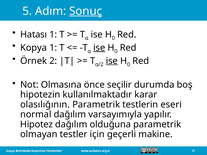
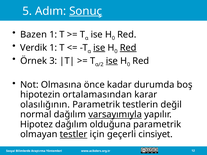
Hatası: Hatası -> Bazen
Kopya: Kopya -> Verdik
Red at (128, 48) underline: none -> present
2: 2 -> 3
seçilir: seçilir -> kadar
kullanılmaktadır: kullanılmaktadır -> ortalamasından
eseri: eseri -> değil
varsayımıyla underline: none -> present
testler underline: none -> present
makine: makine -> cinsiyet
